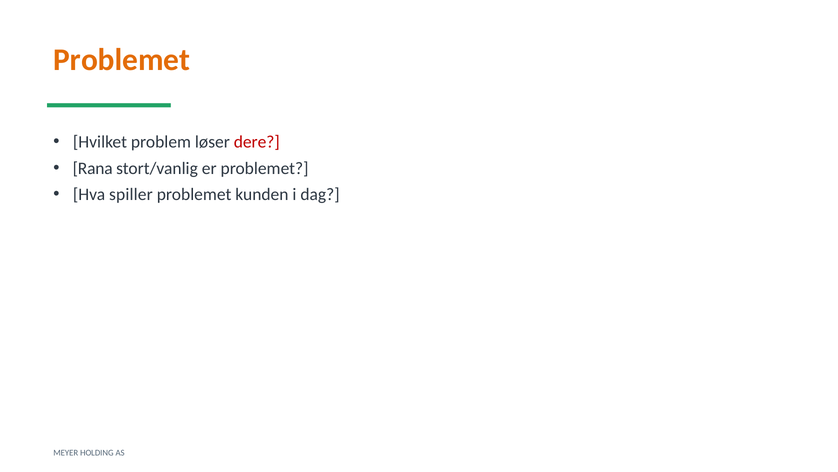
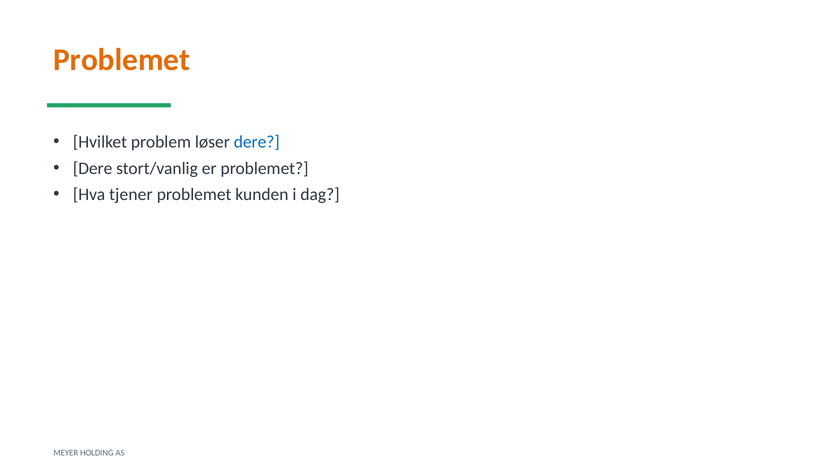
dere at (257, 142) colour: red -> blue
Rana at (93, 168): Rana -> Dere
spiller: spiller -> tjener
